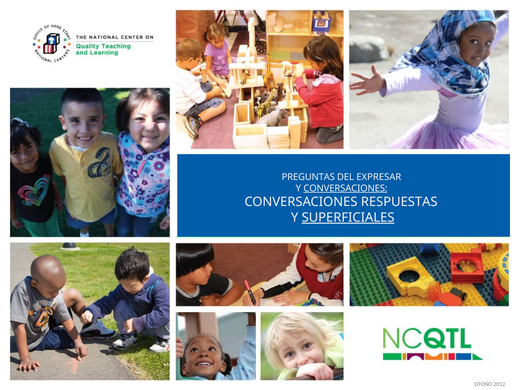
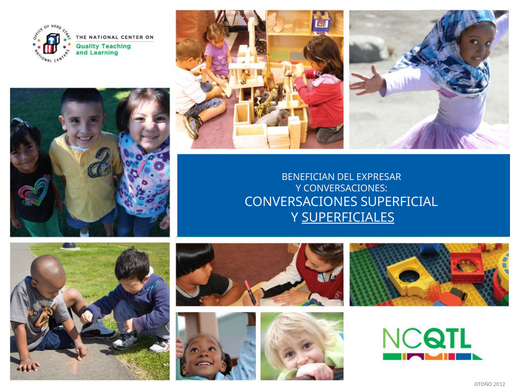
PREGUNTAS: PREGUNTAS -> BENEFICIAN
CONVERSACIONES at (345, 188) underline: present -> none
RESPUESTAS: RESPUESTAS -> SUPERFICIAL
